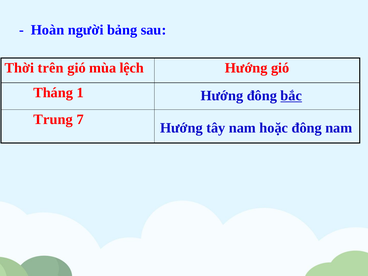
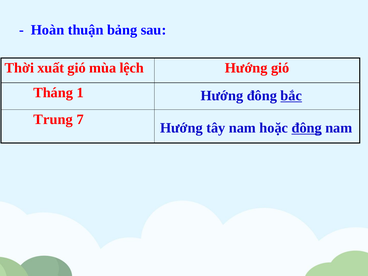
người: người -> thuận
trên: trên -> xuất
đông at (307, 128) underline: none -> present
